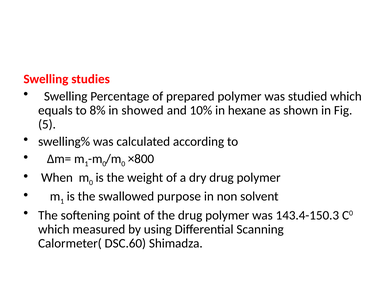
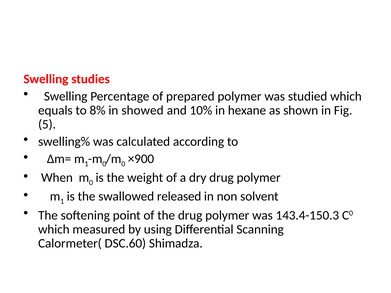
×800: ×800 -> ×900
purpose: purpose -> released
